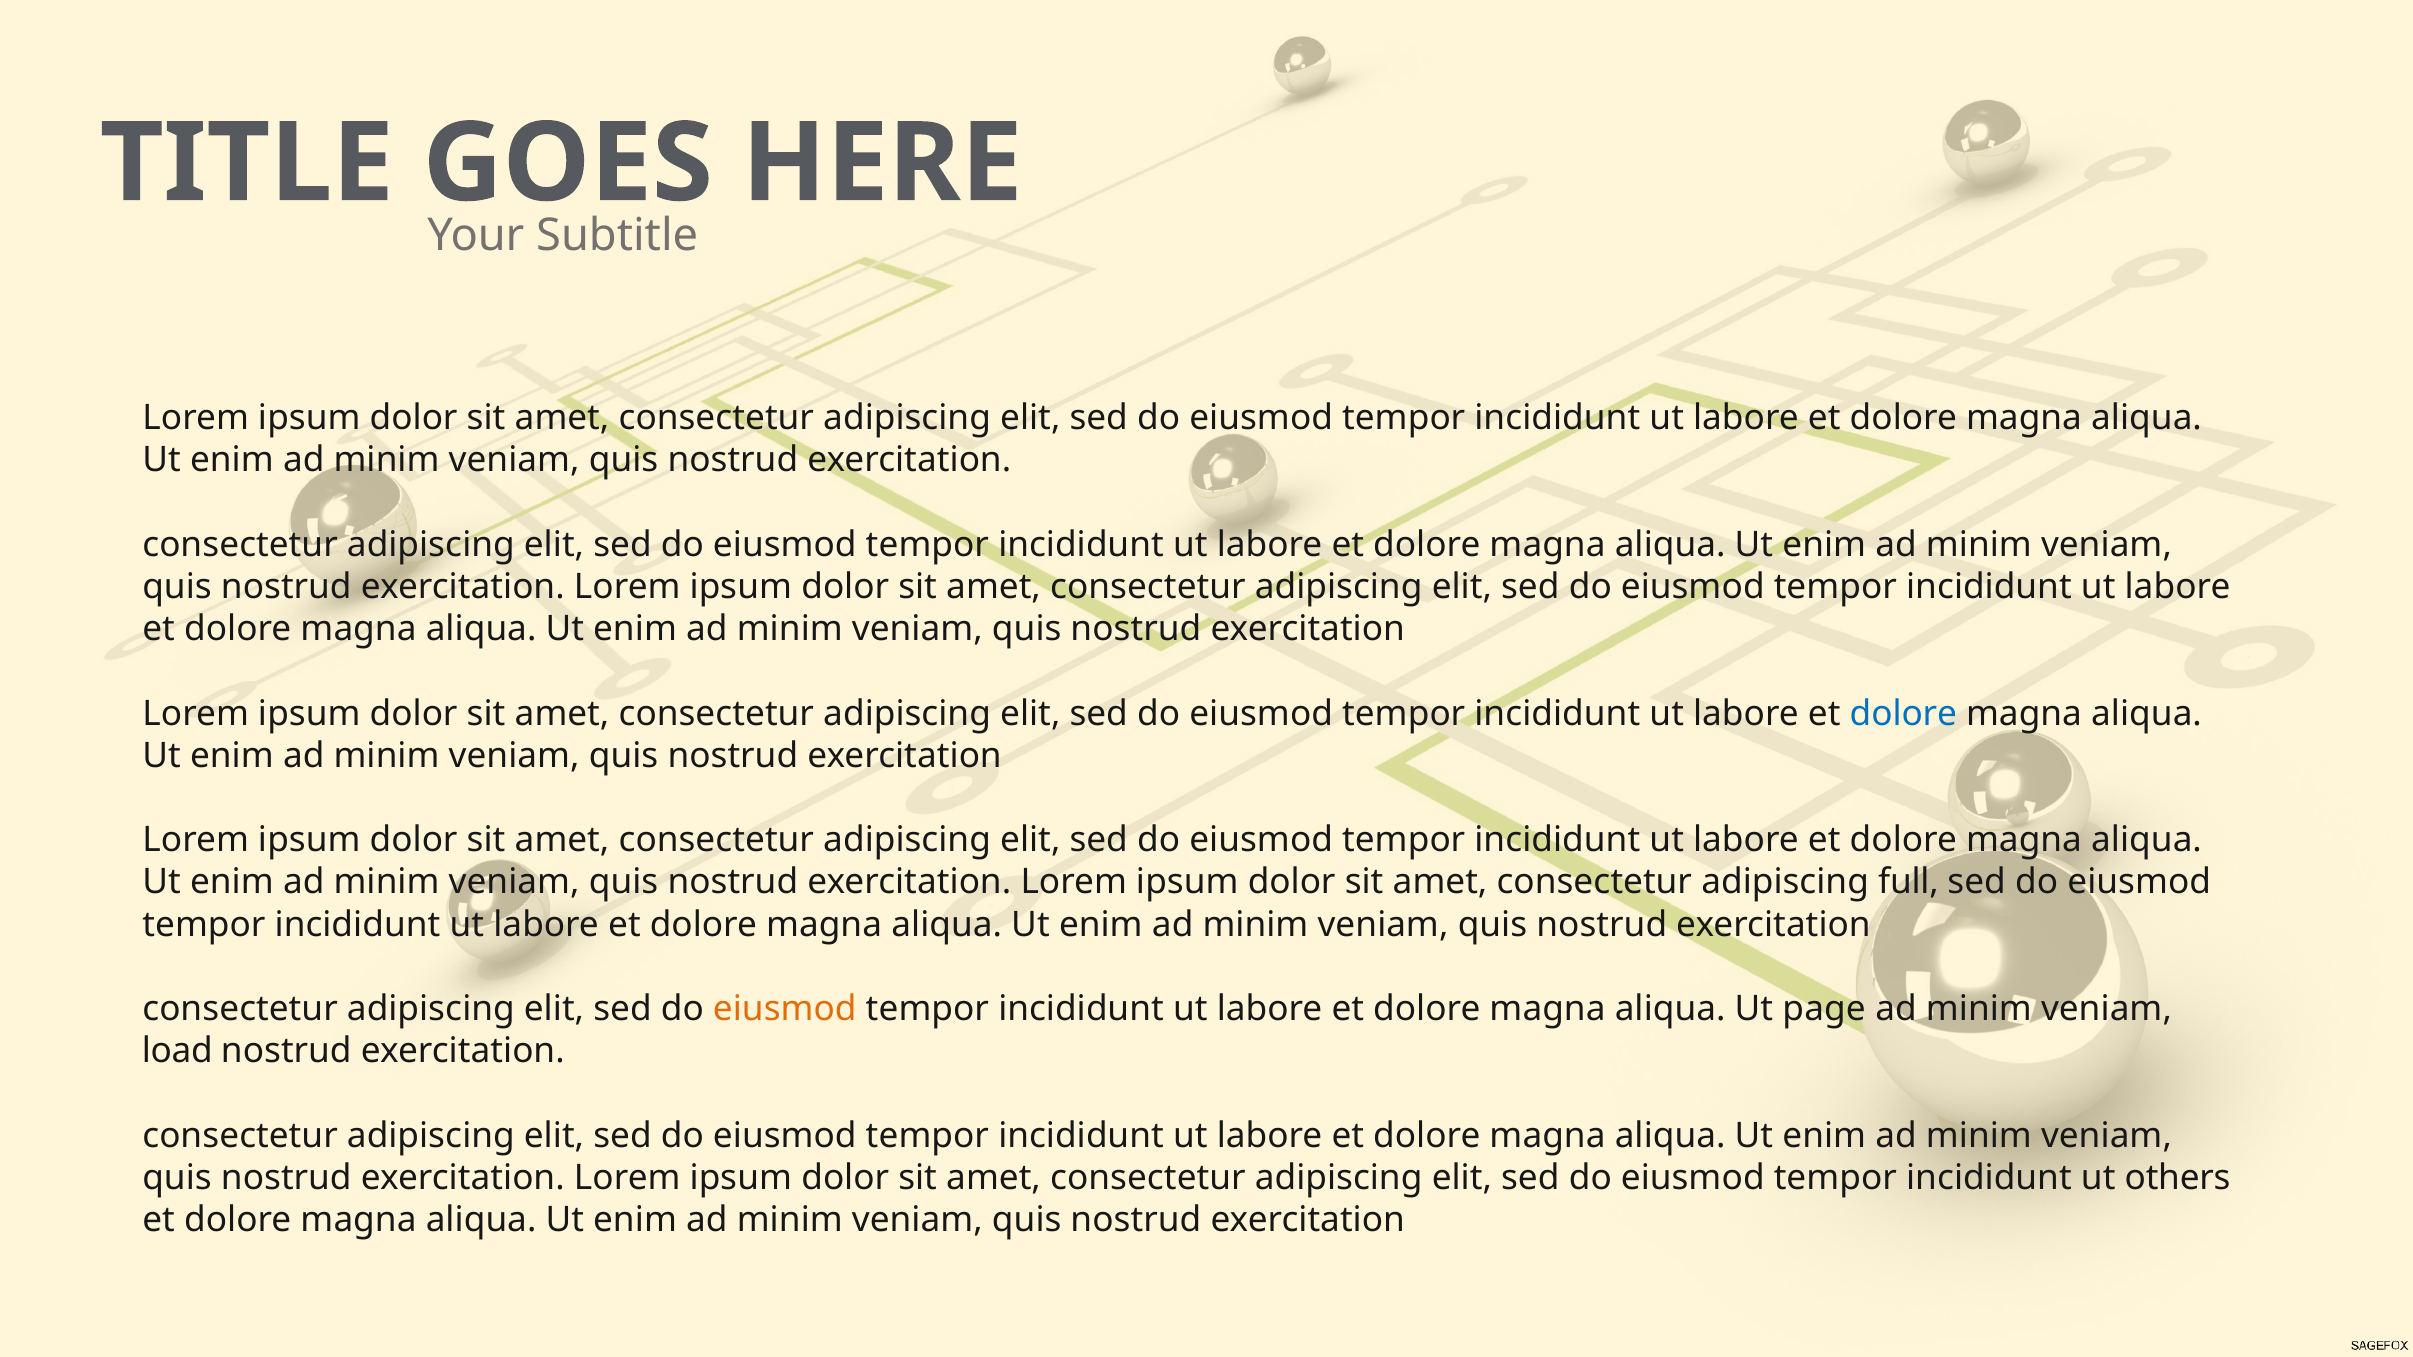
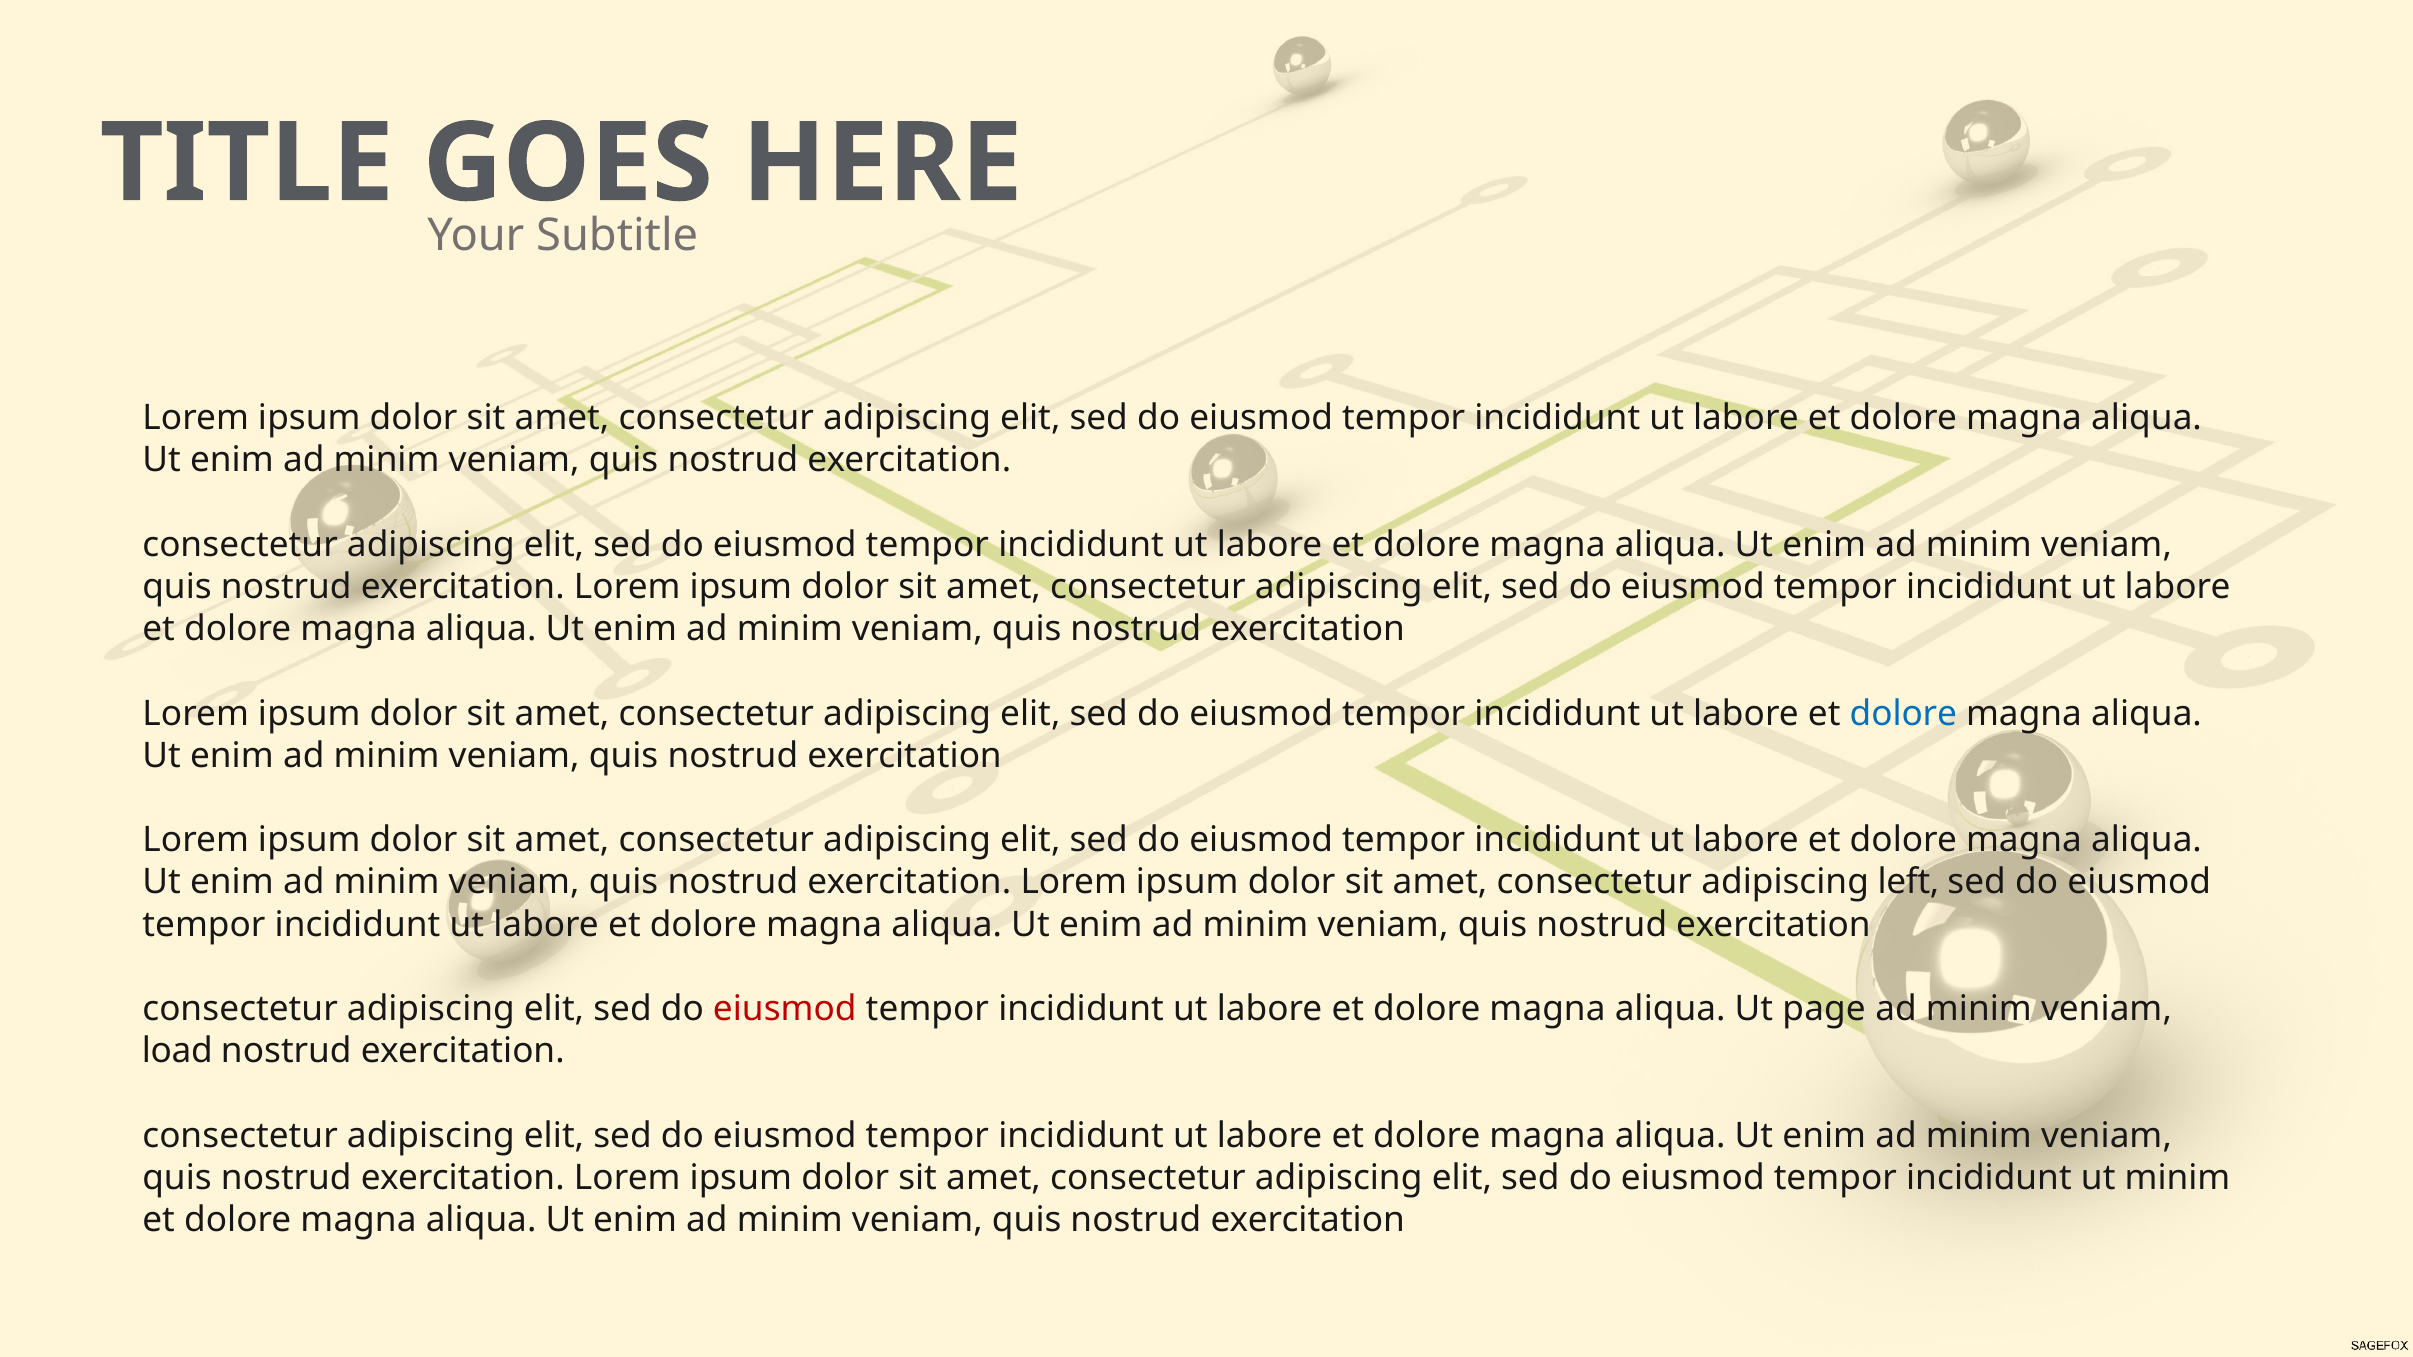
full: full -> left
eiusmod at (785, 1009) colour: orange -> red
ut others: others -> minim
